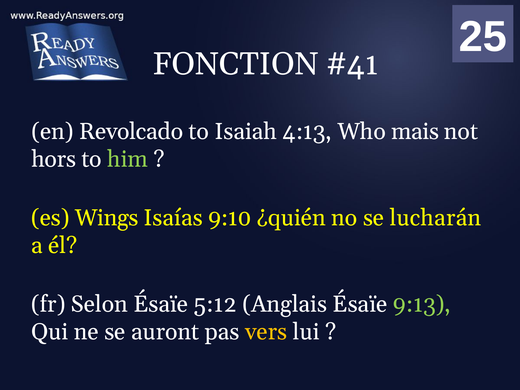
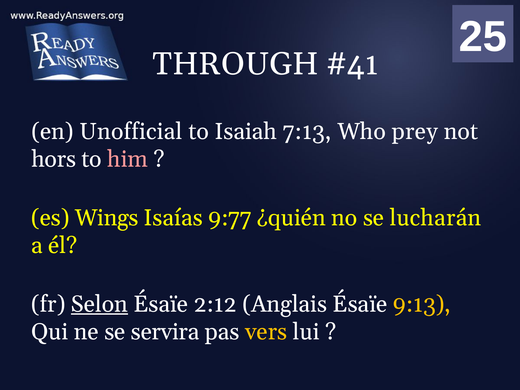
FONCTION: FONCTION -> THROUGH
Revolcado: Revolcado -> Unofficial
4:13: 4:13 -> 7:13
mais: mais -> prey
him colour: light green -> pink
9:10: 9:10 -> 9:77
Selon underline: none -> present
5:12: 5:12 -> 2:12
9:13 colour: light green -> yellow
auront: auront -> servira
